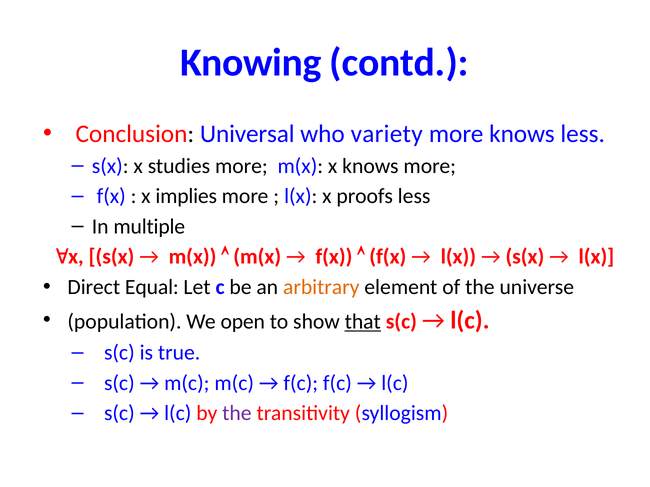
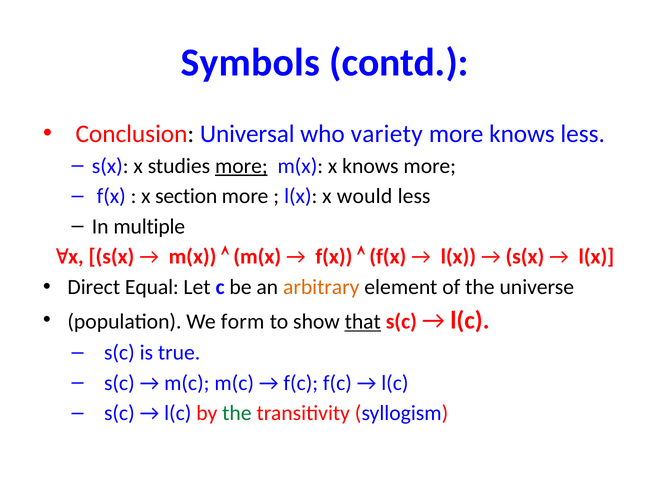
Knowing: Knowing -> Symbols
more at (241, 166) underline: none -> present
implies: implies -> section
proofs: proofs -> would
open: open -> form
the at (237, 414) colour: purple -> green
